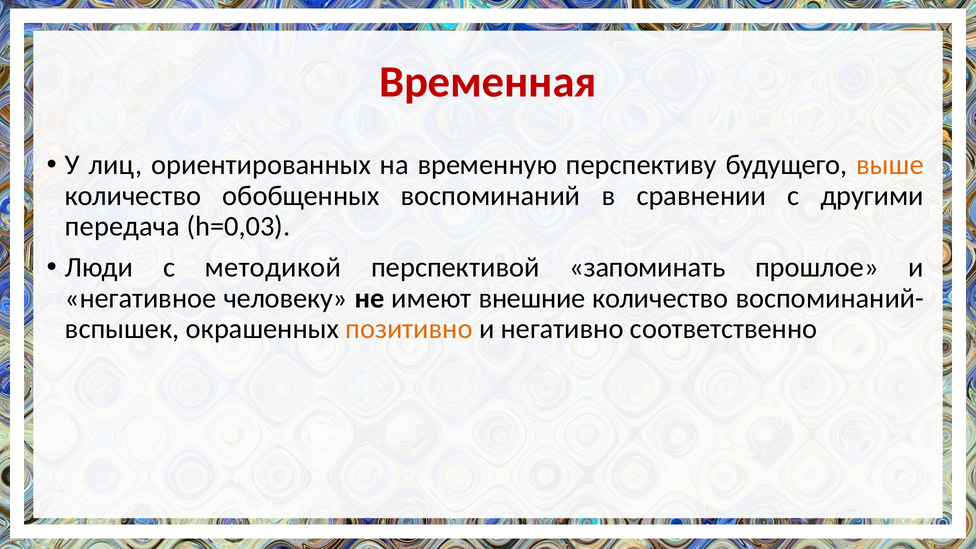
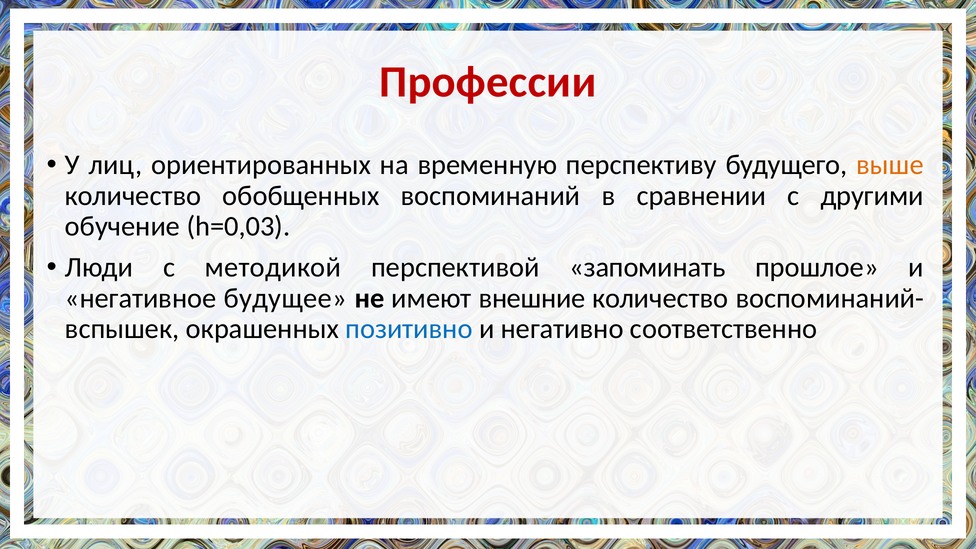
Временная: Временная -> Профессии
передача: передача -> обучение
человеку: человеку -> будущее
позитивно colour: orange -> blue
